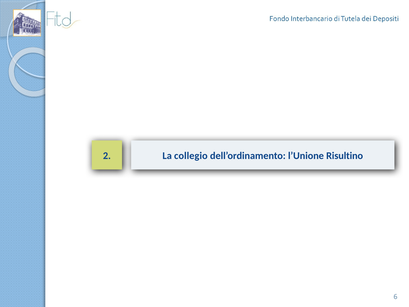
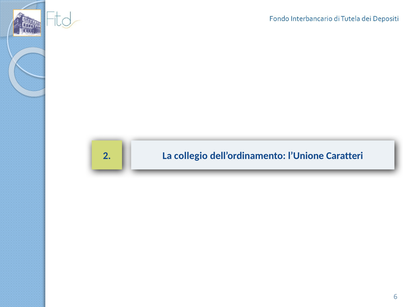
Risultino: Risultino -> Caratteri
